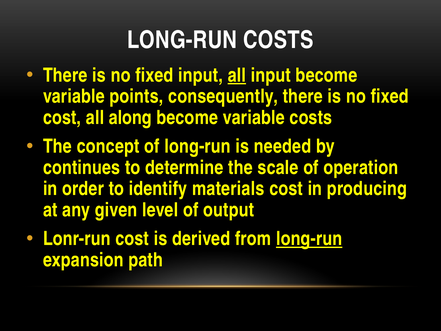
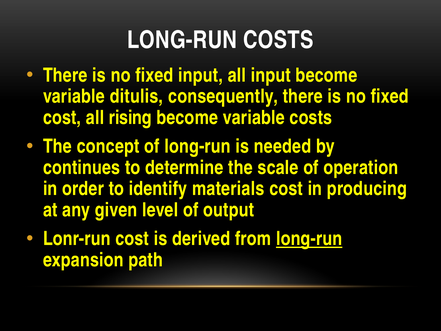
all at (237, 75) underline: present -> none
points: points -> ditulis
along: along -> rising
